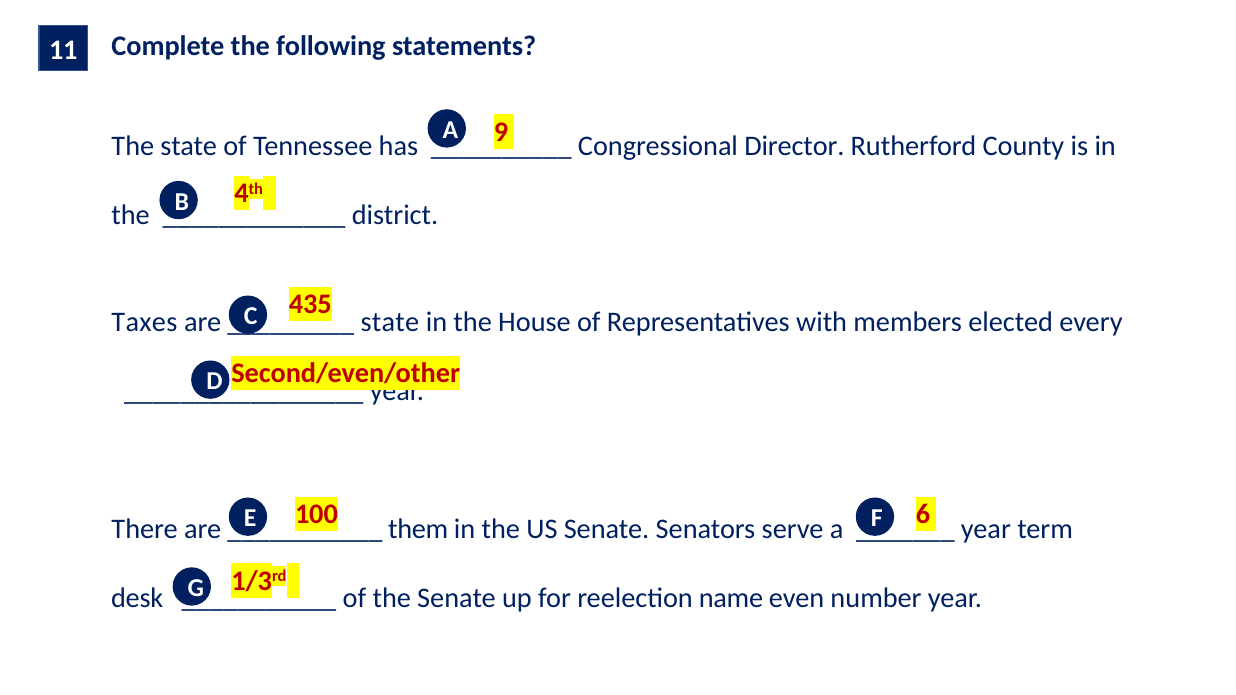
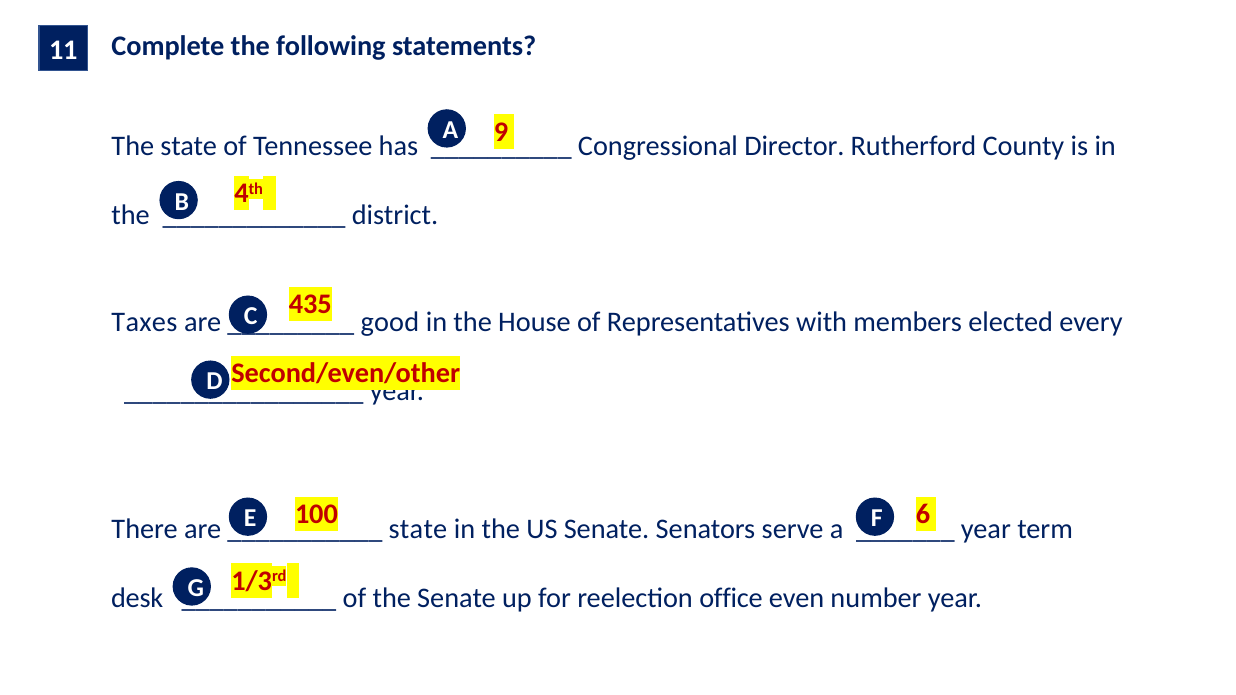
state at (390, 322): state -> good
them at (418, 529): them -> state
name: name -> office
